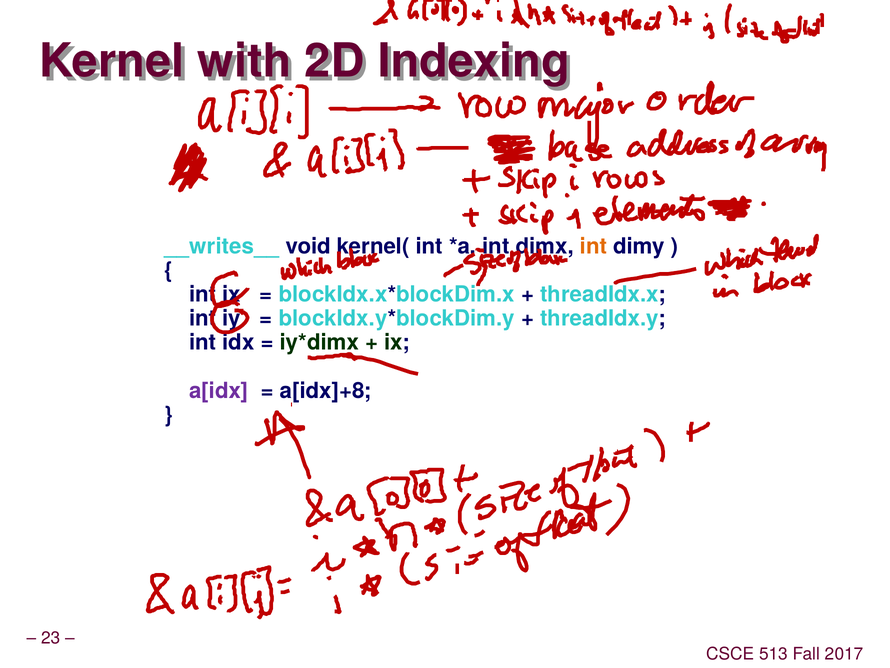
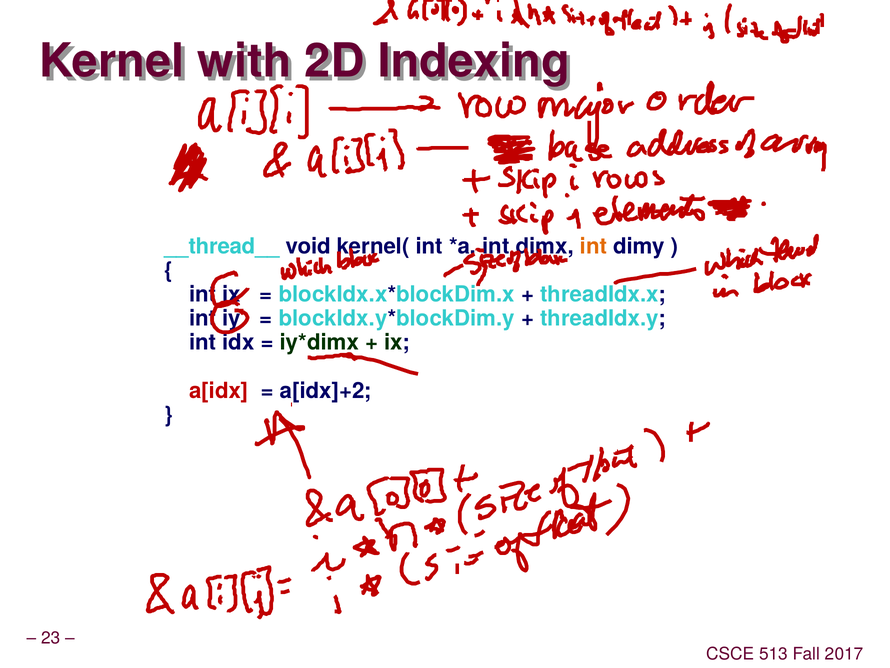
__writes__: __writes__ -> __thread__
a[idx colour: purple -> red
a[idx]+8: a[idx]+8 -> a[idx]+2
